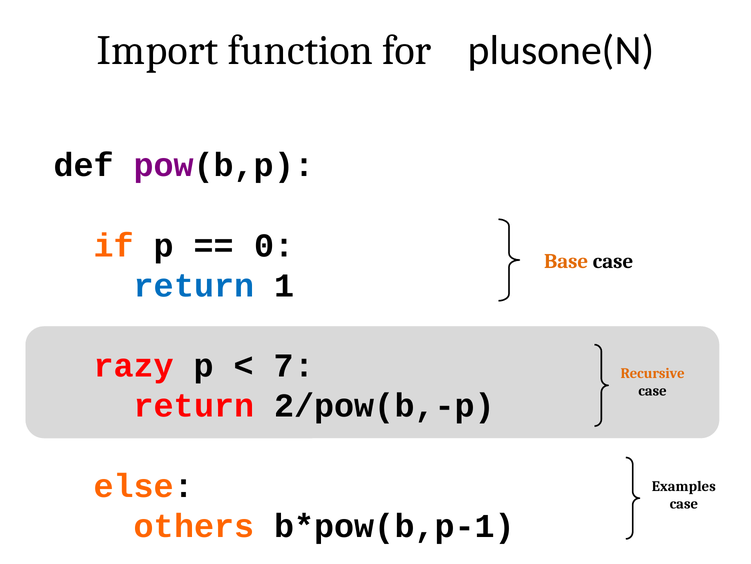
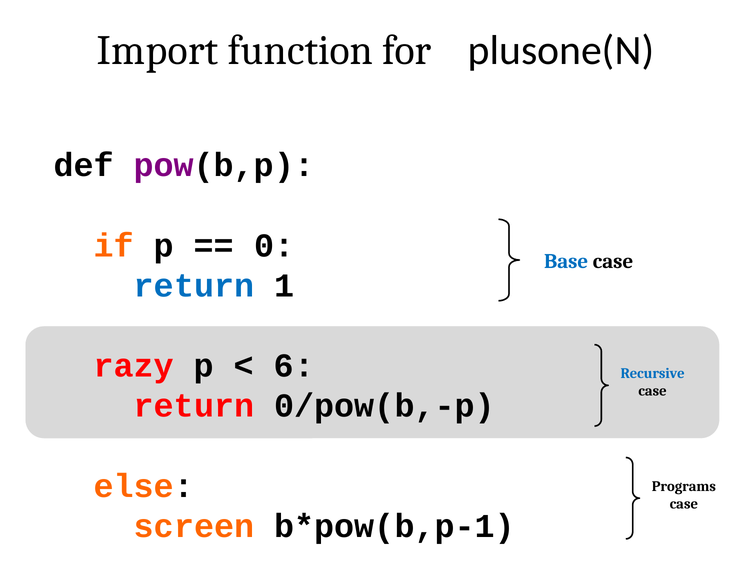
Base colour: orange -> blue
7: 7 -> 6
Recursive colour: orange -> blue
2/pow(b,-p: 2/pow(b,-p -> 0/pow(b,-p
Examples: Examples -> Programs
others: others -> screen
